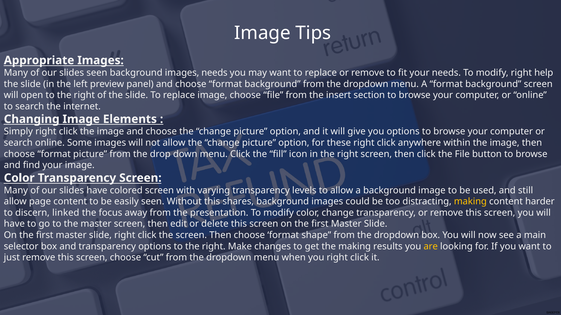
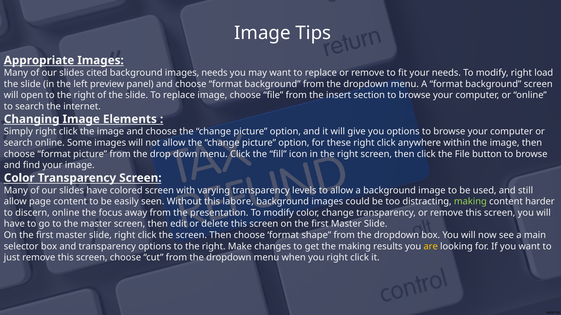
slides seen: seen -> cited
help: help -> load
shares: shares -> labore
making at (470, 202) colour: yellow -> light green
discern linked: linked -> online
